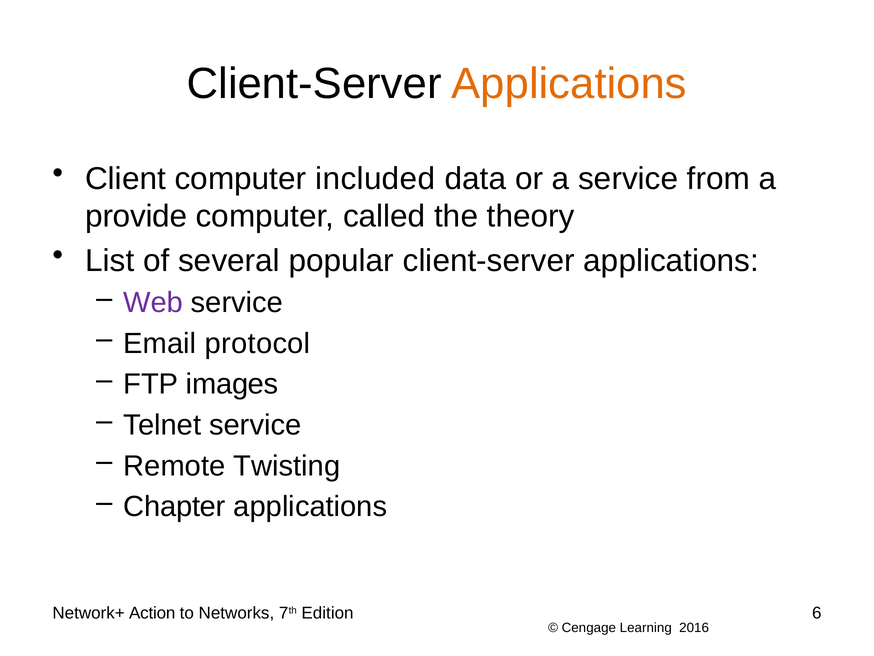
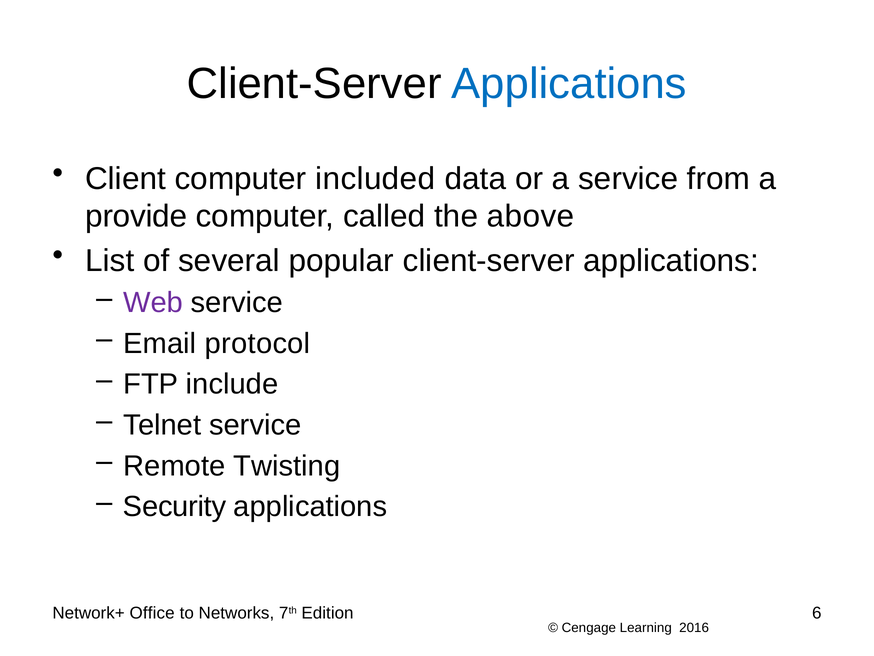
Applications at (569, 84) colour: orange -> blue
theory: theory -> above
images: images -> include
Chapter: Chapter -> Security
Action: Action -> Office
